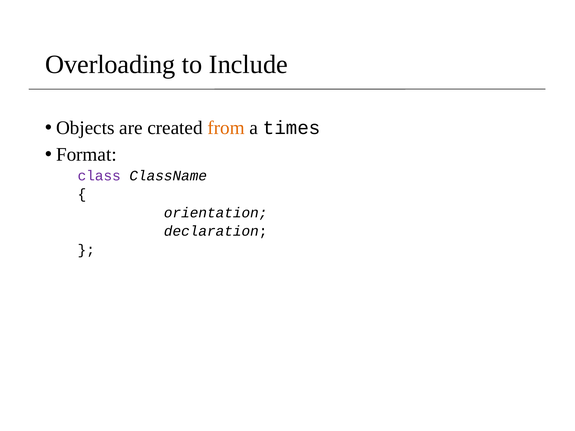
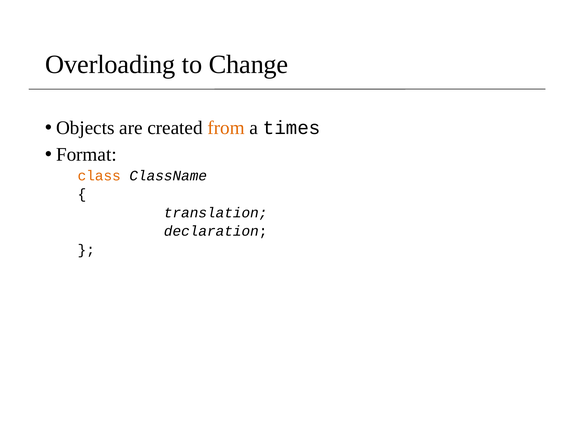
Include: Include -> Change
class colour: purple -> orange
orientation: orientation -> translation
